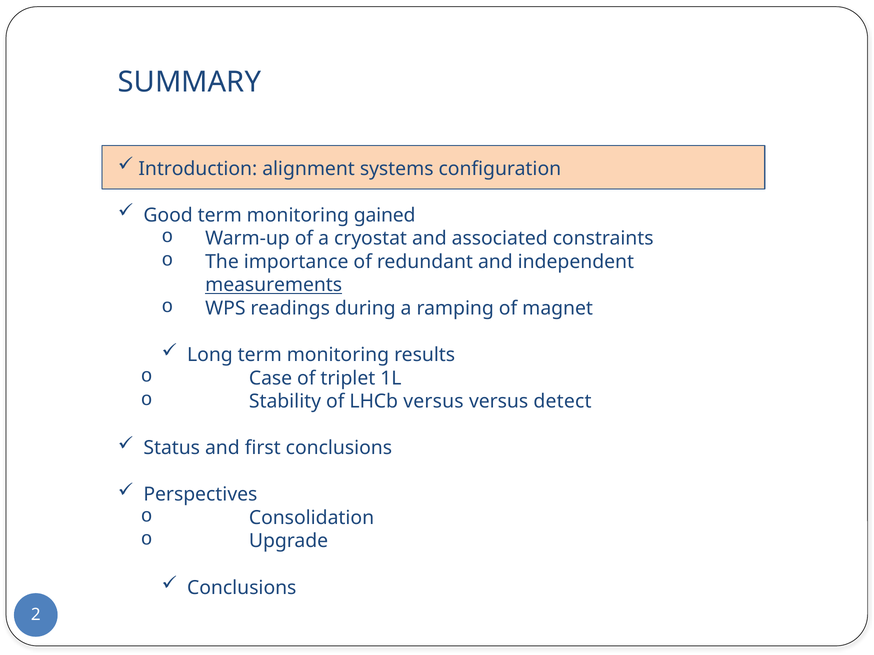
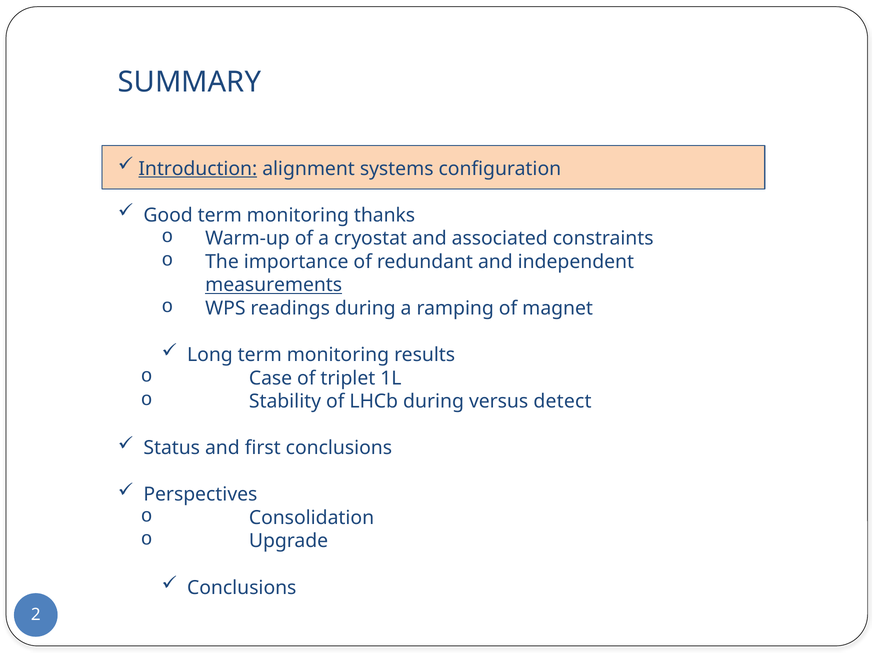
Introduction underline: none -> present
gained: gained -> thanks
LHCb versus: versus -> during
